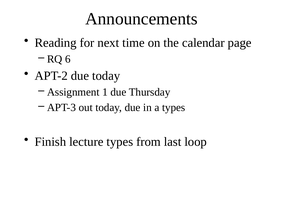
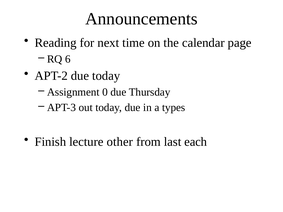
1: 1 -> 0
lecture types: types -> other
loop: loop -> each
